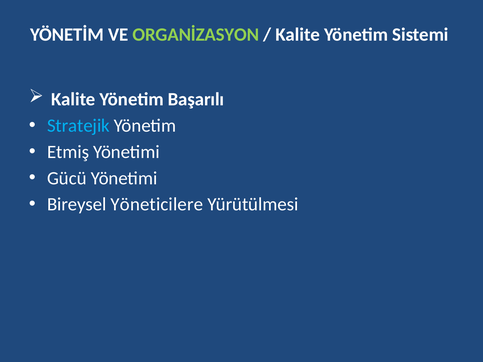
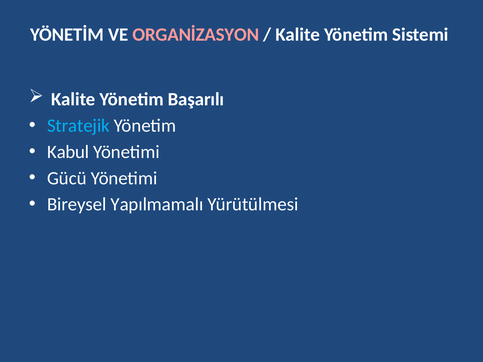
ORGANİZASYON colour: light green -> pink
Etmiş: Etmiş -> Kabul
Yöneticilere: Yöneticilere -> Yapılmamalı
